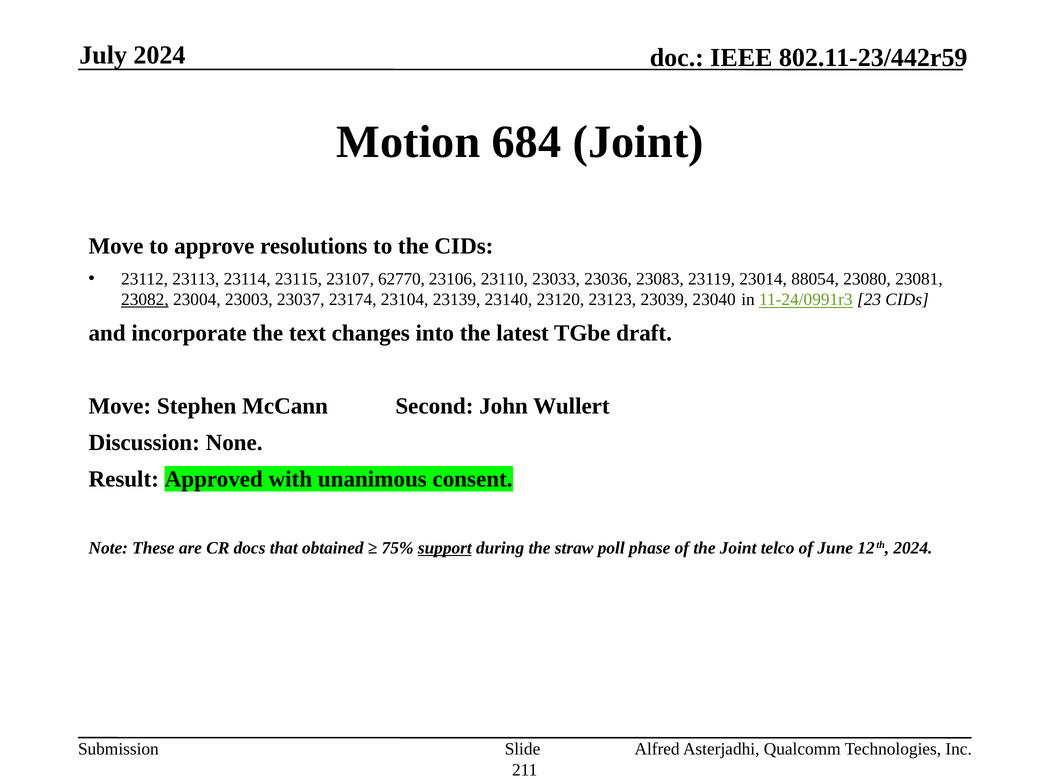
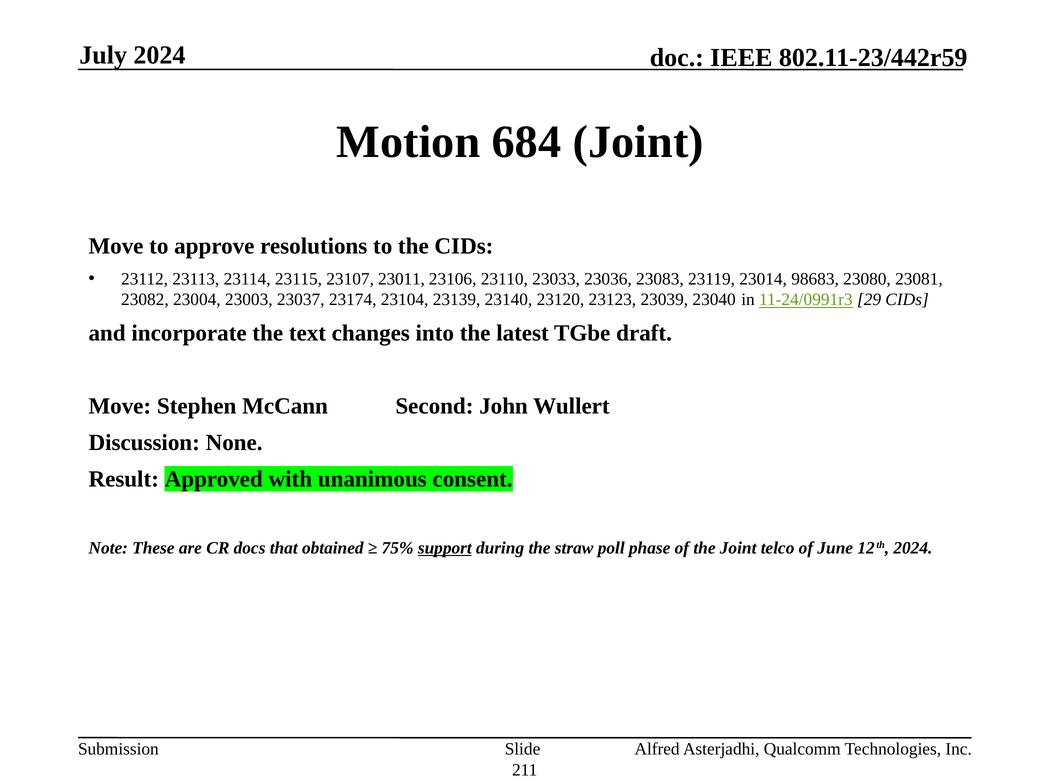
62770: 62770 -> 23011
88054: 88054 -> 98683
23082 underline: present -> none
23: 23 -> 29
